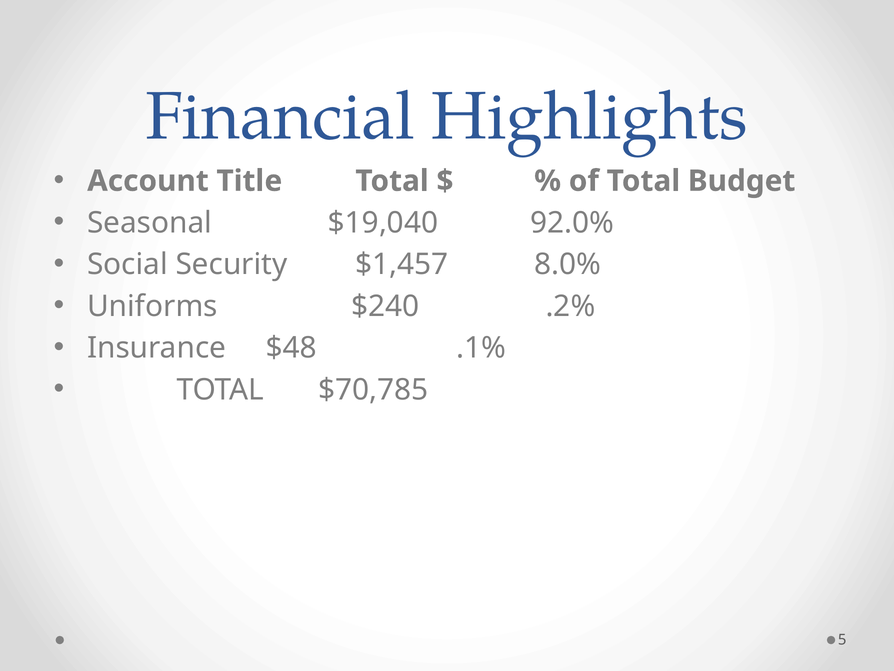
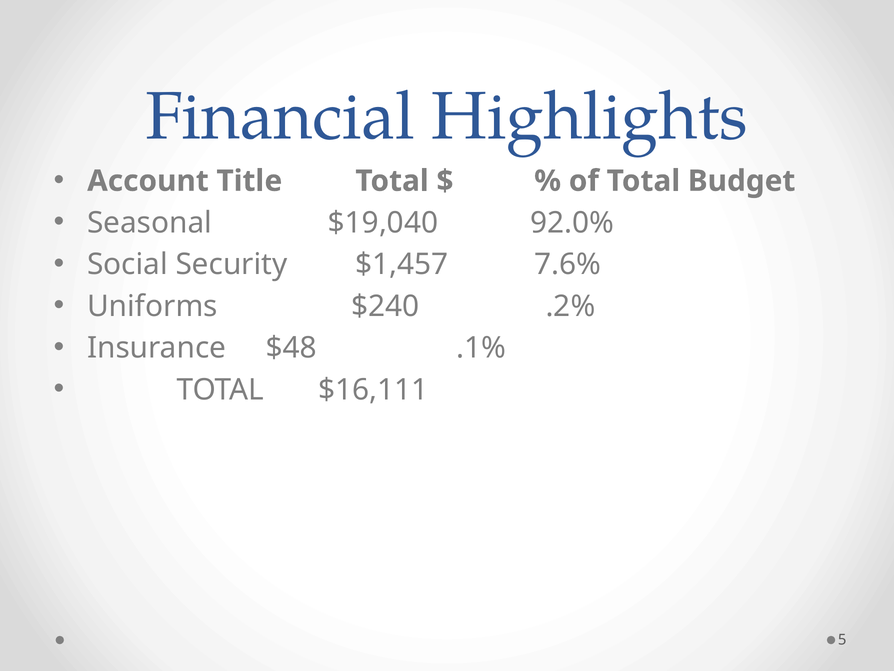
8.0%: 8.0% -> 7.6%
$70,785: $70,785 -> $16,111
